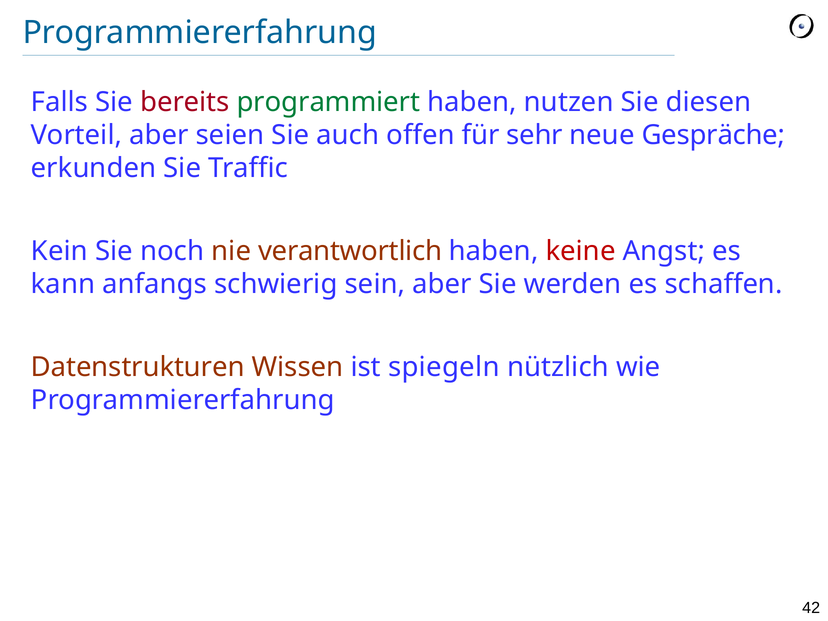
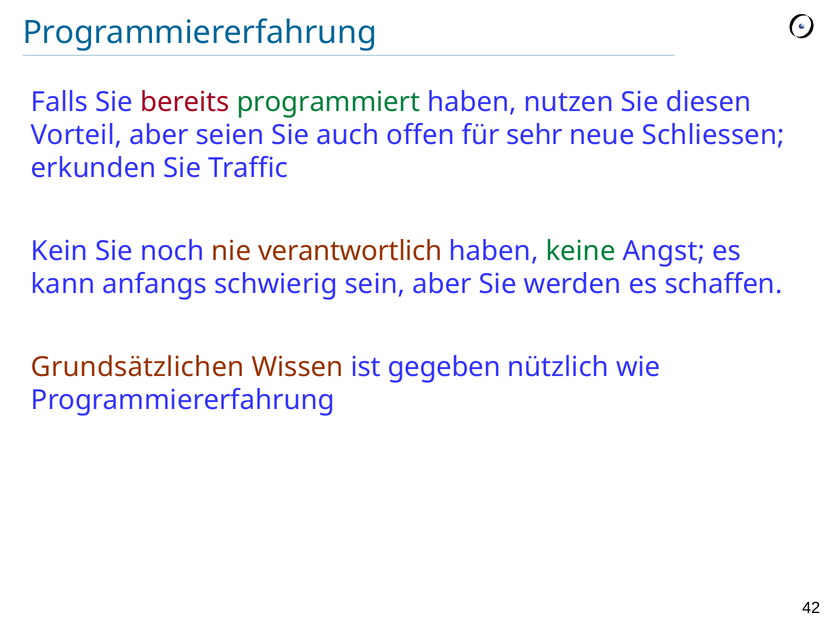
Gespräche: Gespräche -> Schliessen
keine colour: red -> green
Datenstrukturen: Datenstrukturen -> Grundsätzlichen
spiegeln: spiegeln -> gegeben
